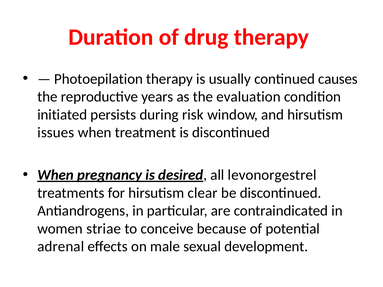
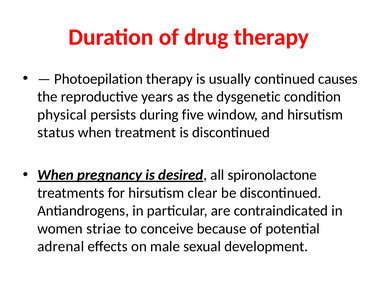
evaluation: evaluation -> dysgenetic
initiated: initiated -> physical
risk: risk -> five
issues: issues -> status
levonorgestrel: levonorgestrel -> spironolactone
